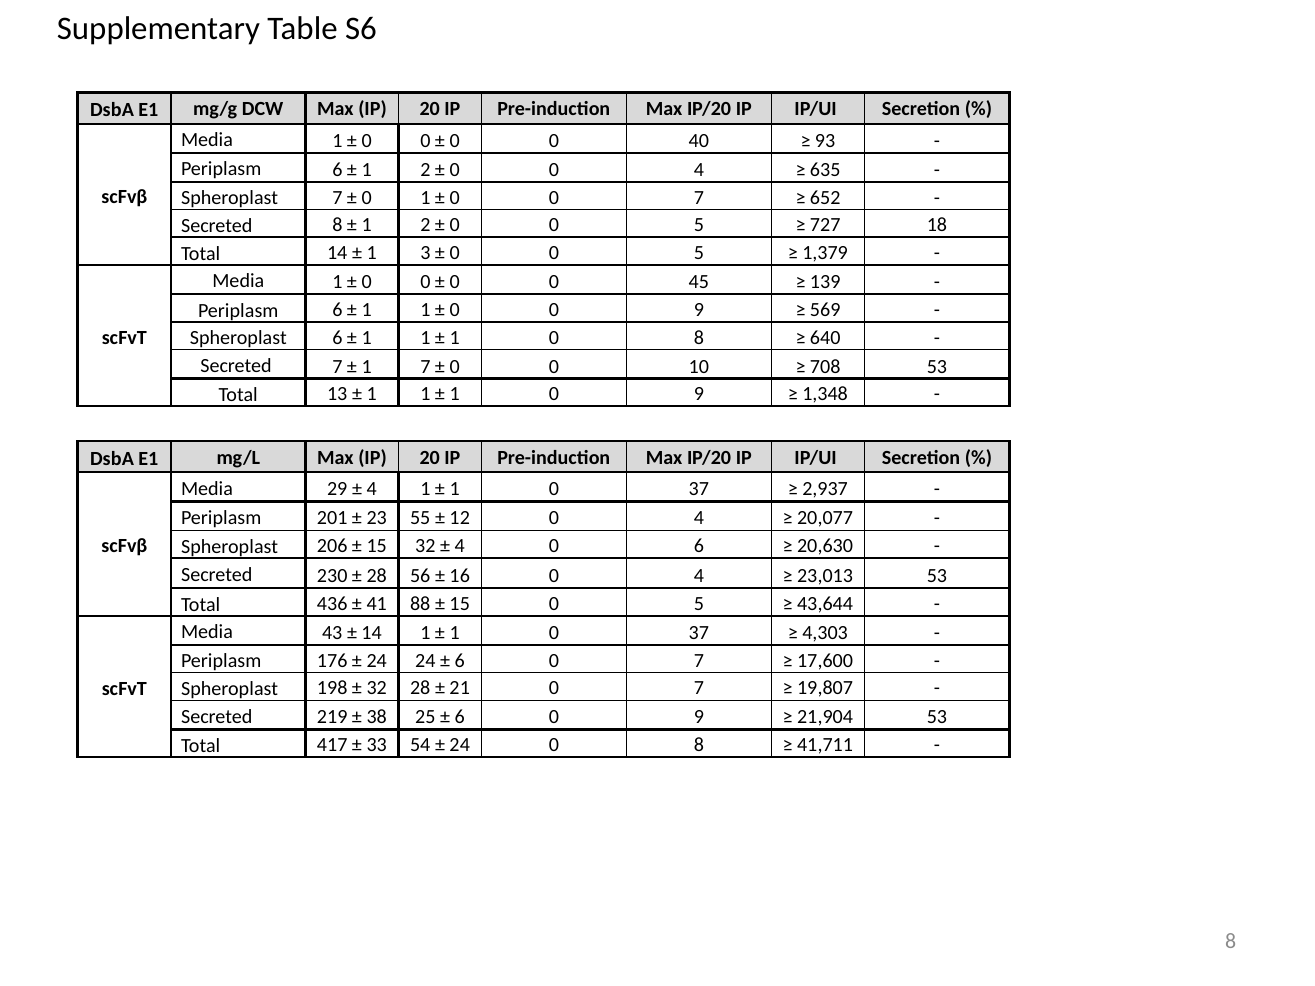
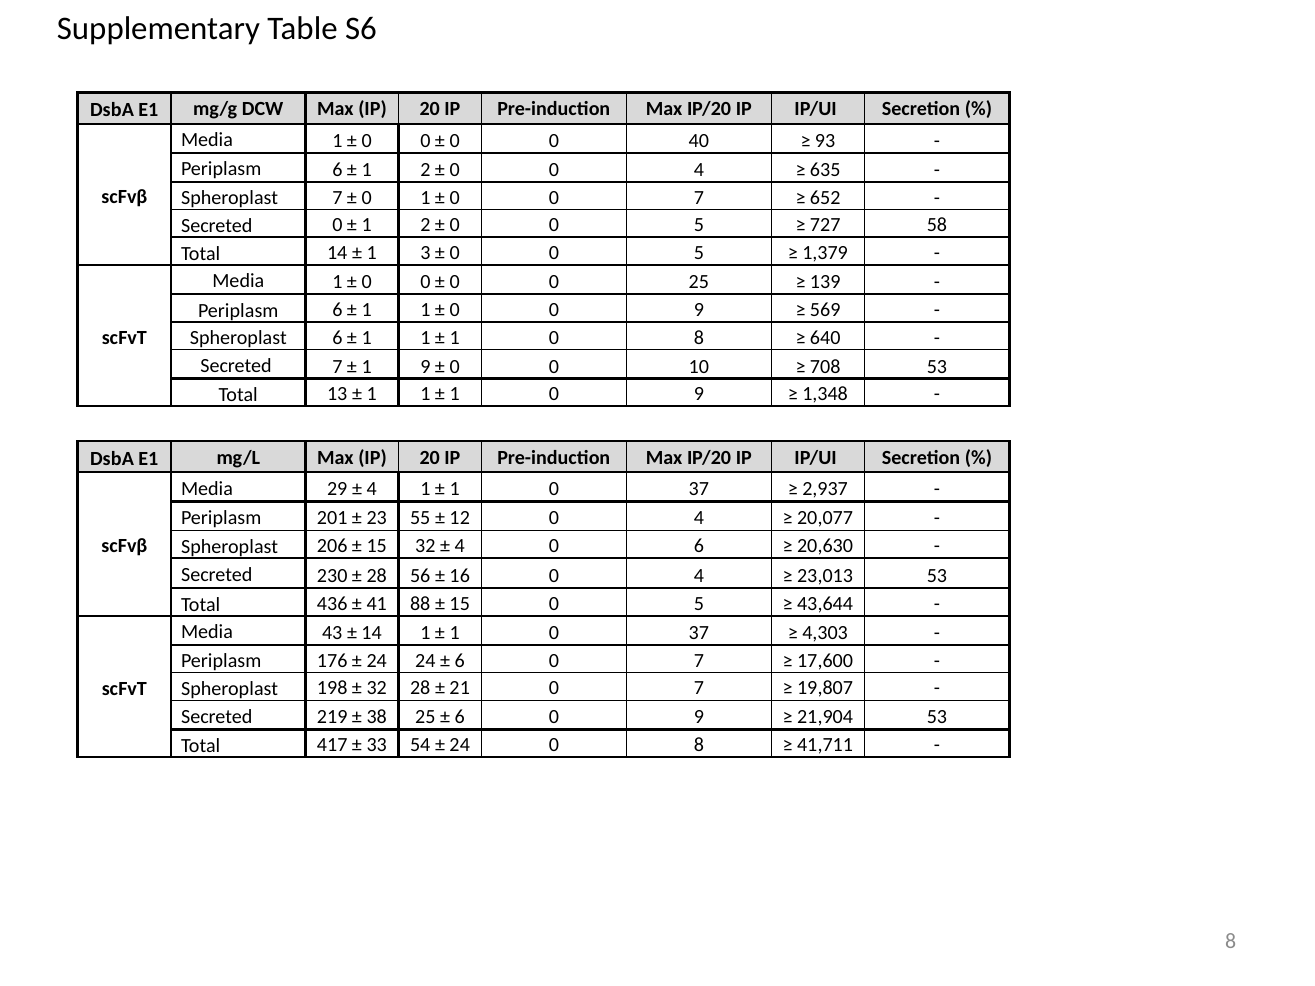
Secreted 8: 8 -> 0
18: 18 -> 58
0 45: 45 -> 25
1 7: 7 -> 9
